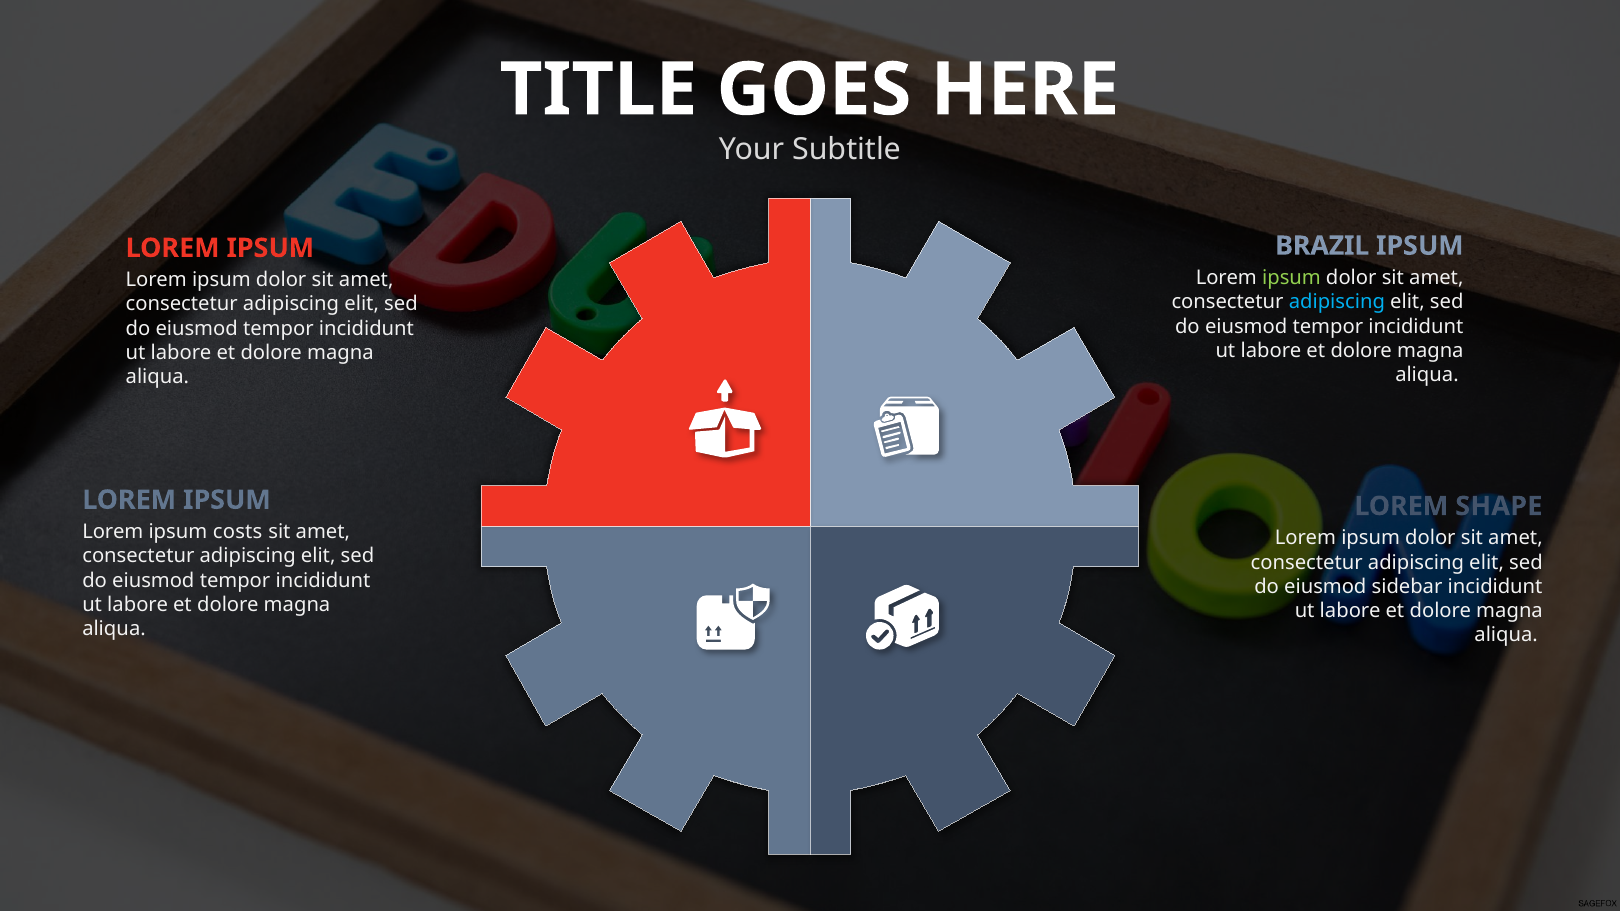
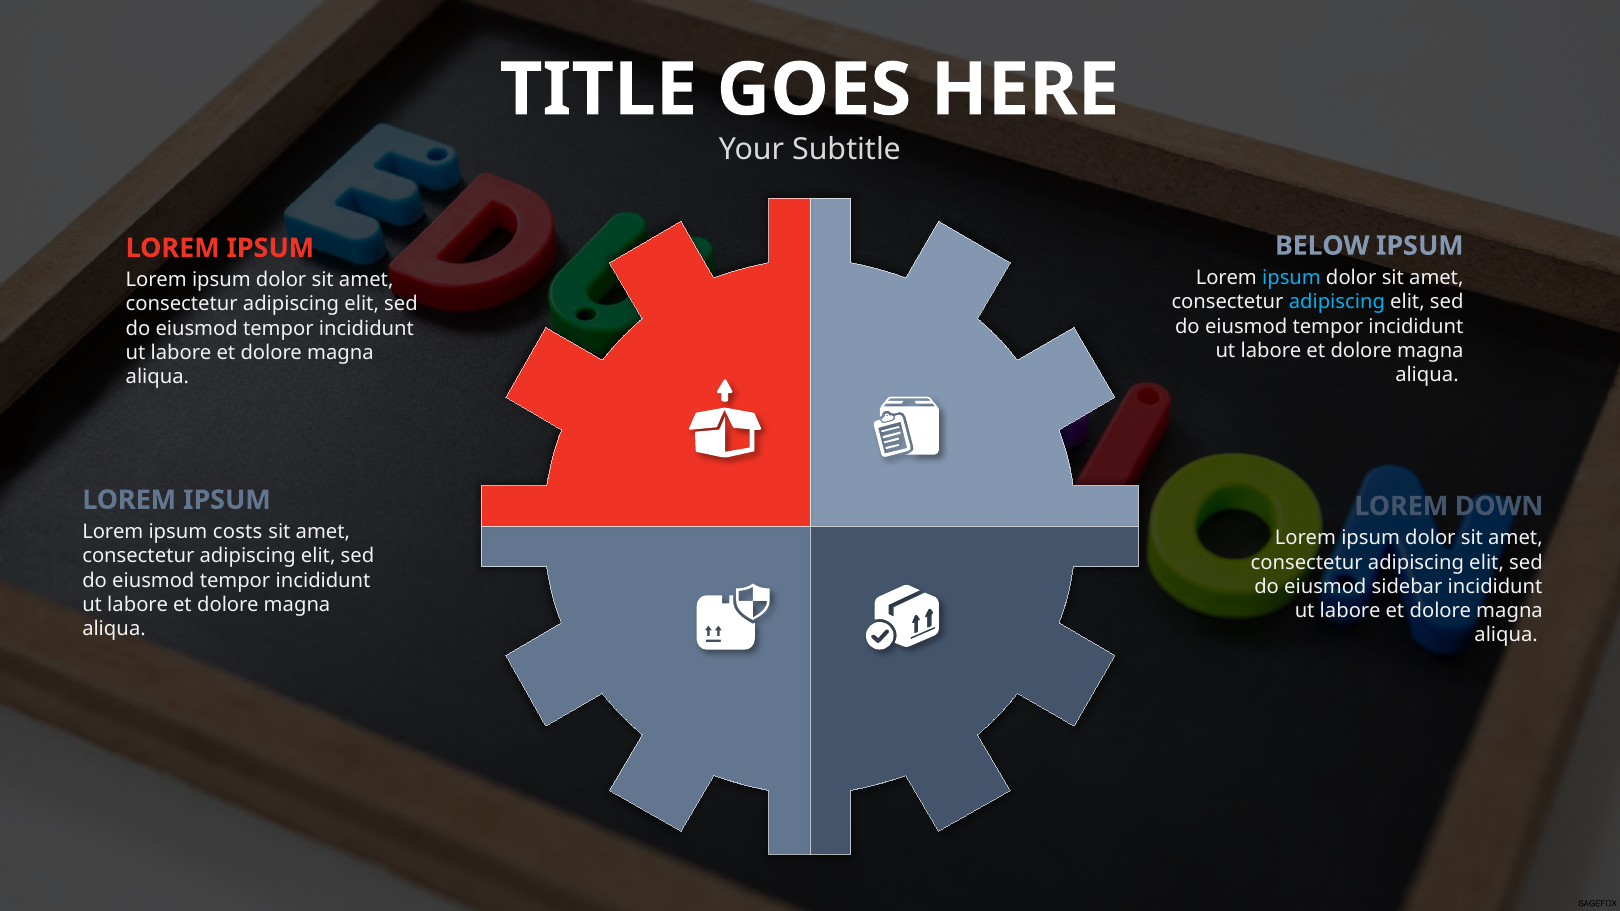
BRAZIL: BRAZIL -> BELOW
ipsum at (1292, 278) colour: light green -> light blue
SHAPE: SHAPE -> DOWN
